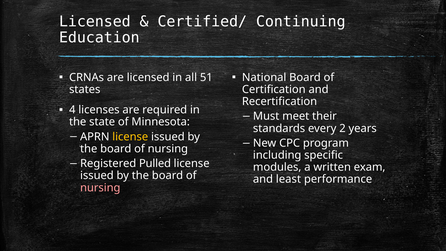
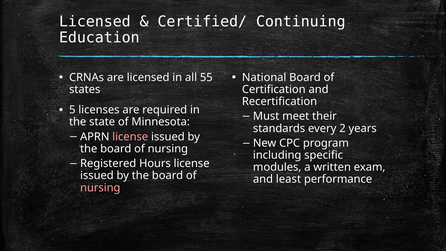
51: 51 -> 55
4: 4 -> 5
license at (130, 137) colour: yellow -> pink
Pulled: Pulled -> Hours
